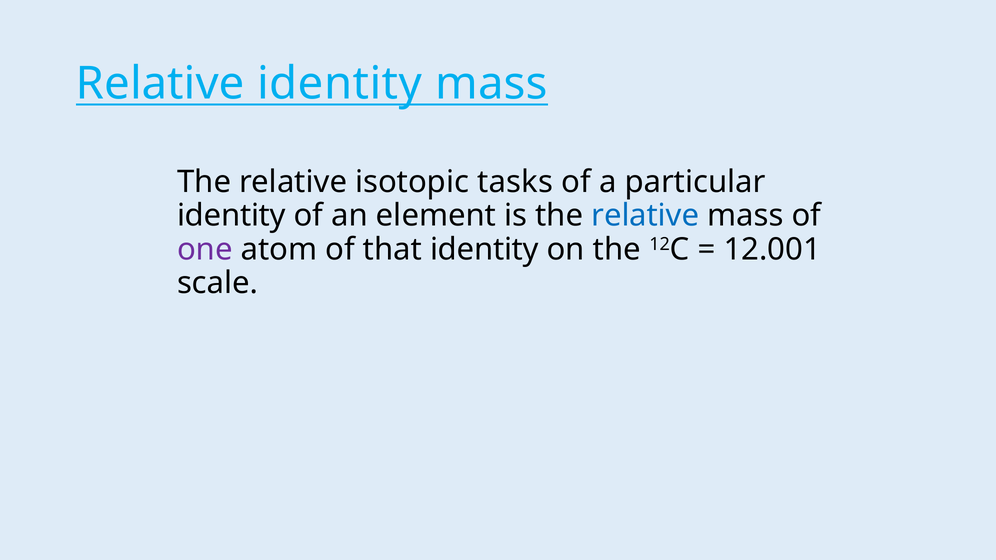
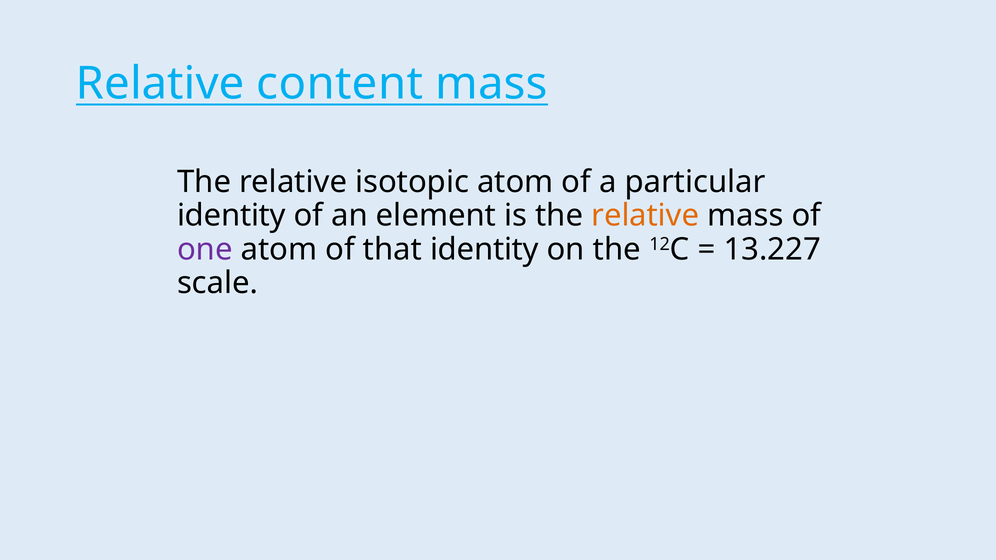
Relative identity: identity -> content
isotopic tasks: tasks -> atom
relative at (645, 216) colour: blue -> orange
12.001: 12.001 -> 13.227
